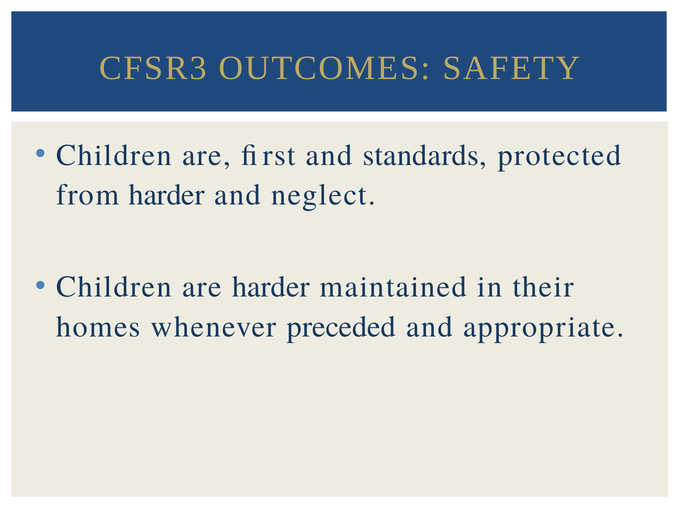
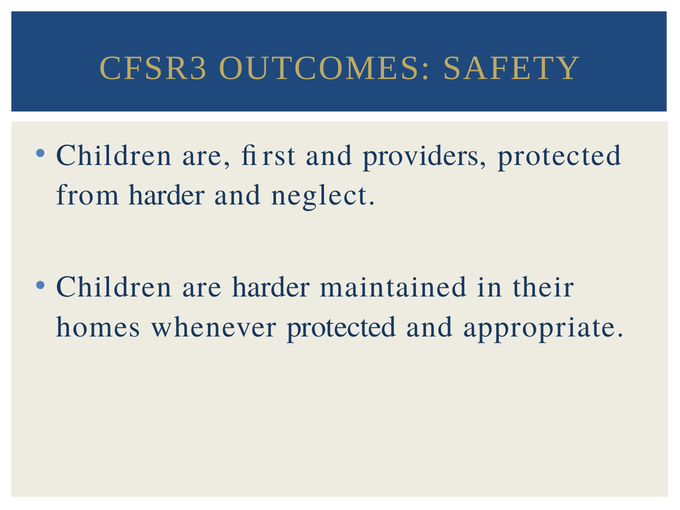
standards: standards -> providers
whenever preceded: preceded -> protected
